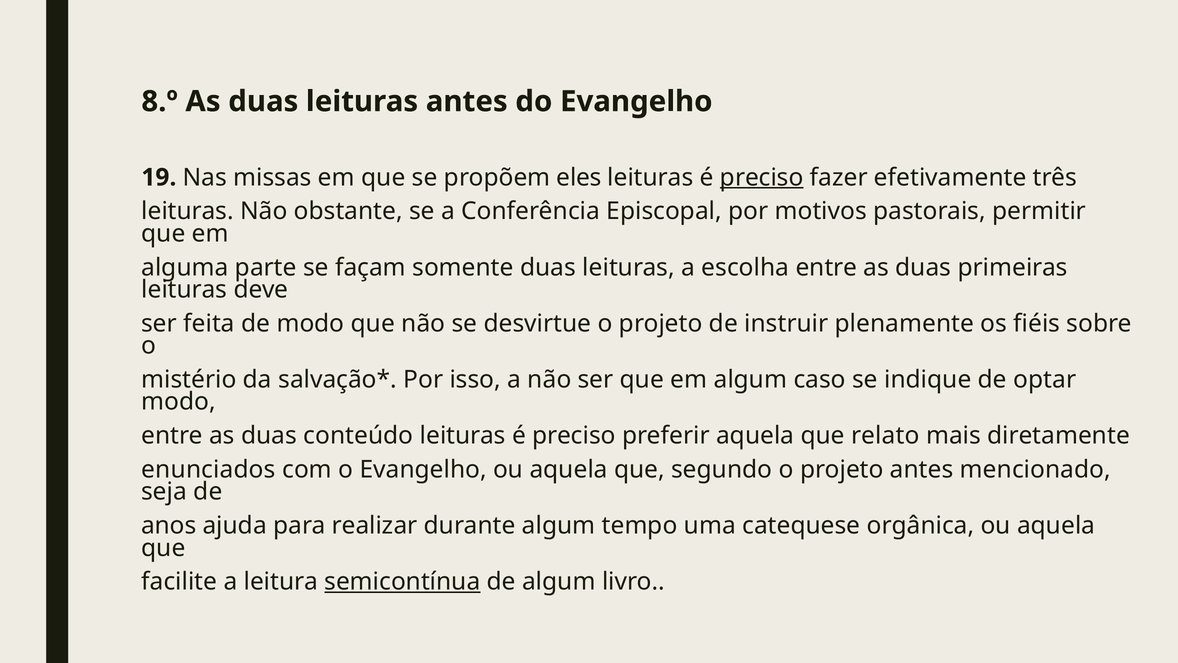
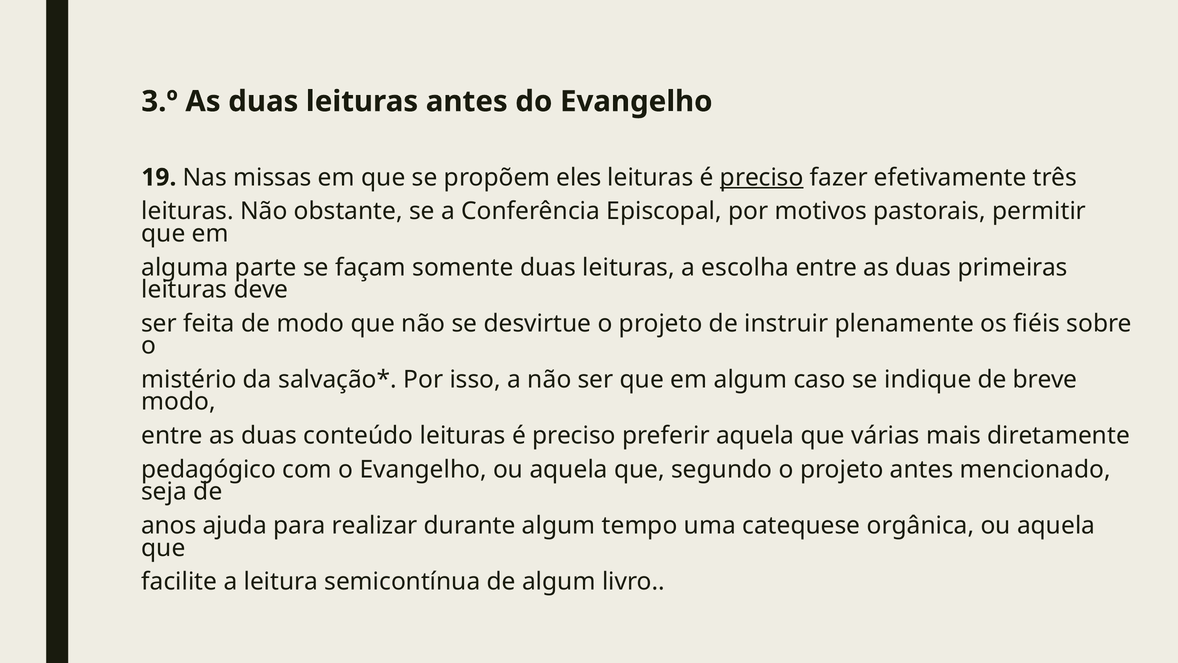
8.º: 8.º -> 3.º
optar: optar -> breve
relato: relato -> várias
enunciados: enunciados -> pedagógico
semicontínua underline: present -> none
